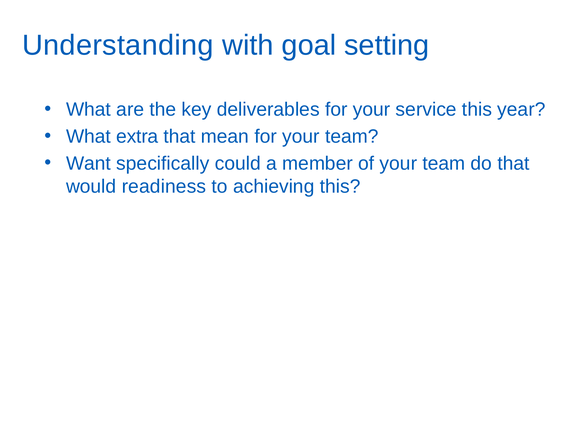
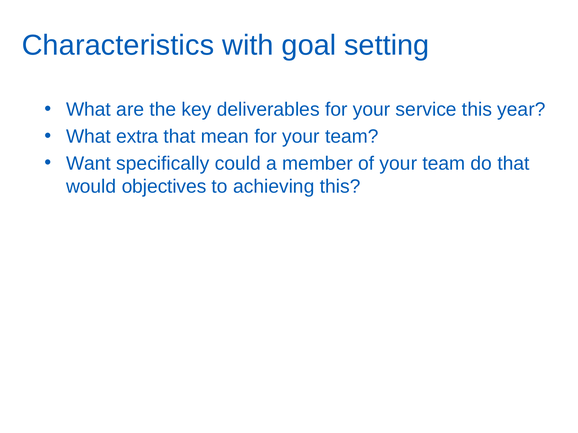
Understanding: Understanding -> Characteristics
readiness: readiness -> objectives
